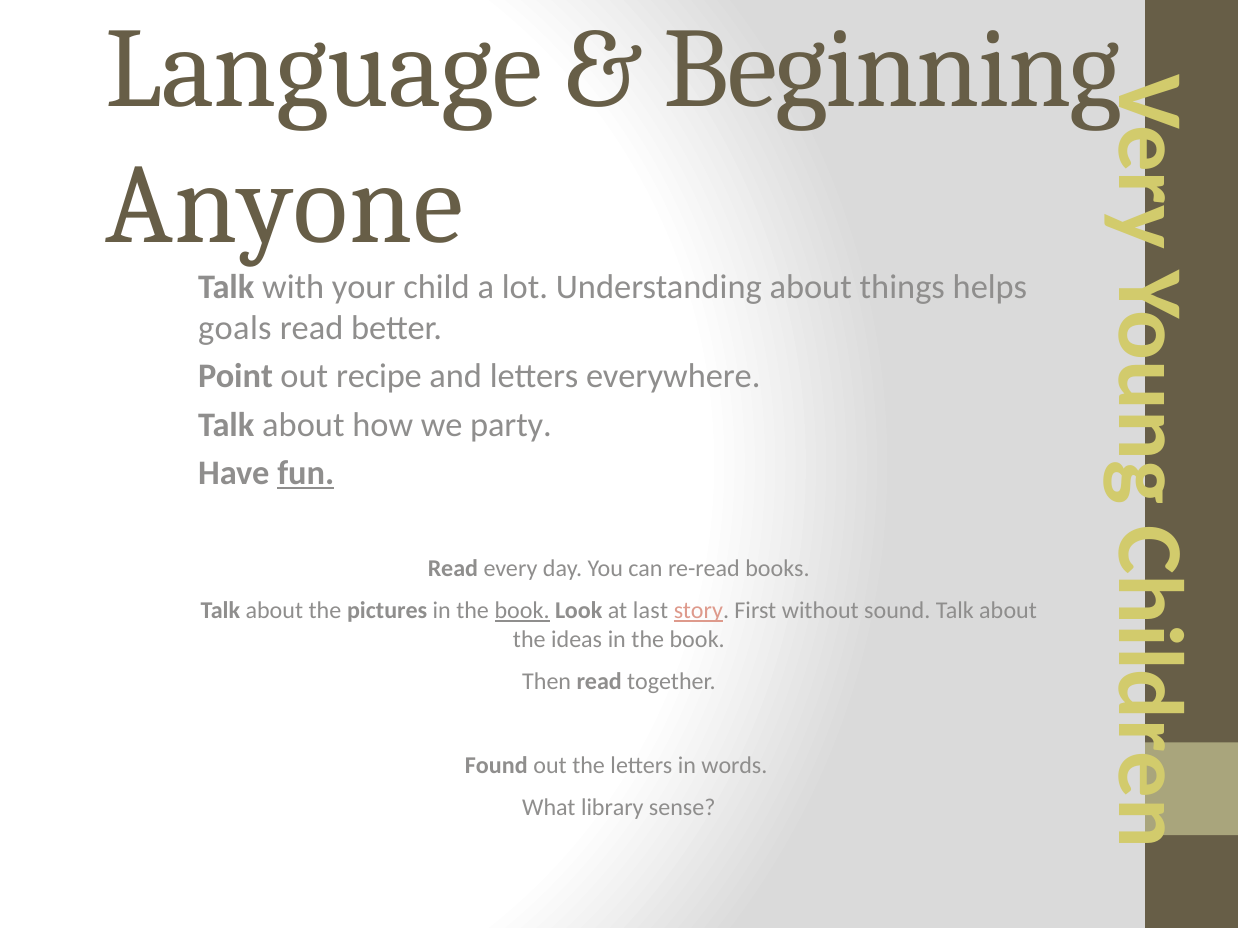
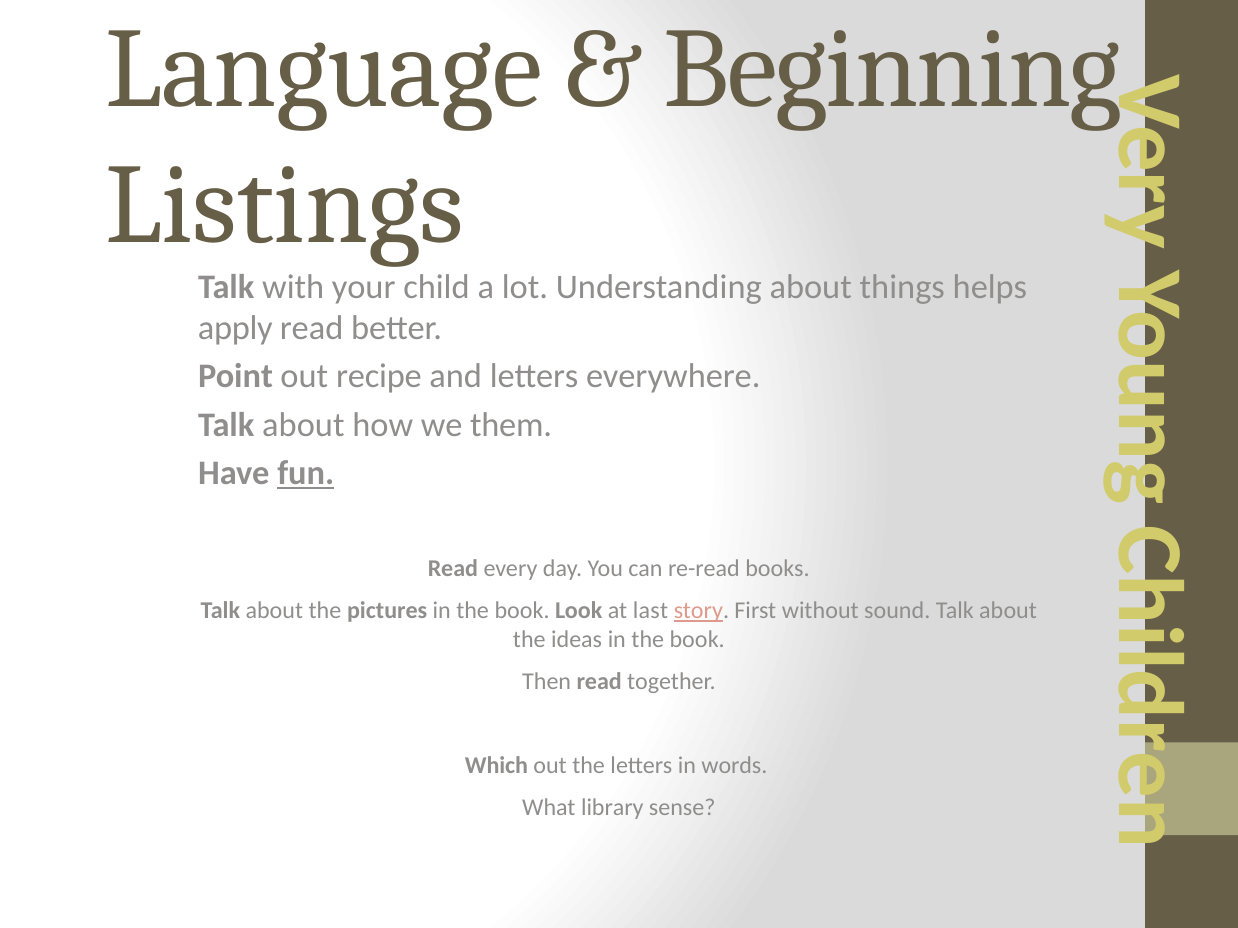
Anyone: Anyone -> Listings
goals: goals -> apply
party: party -> them
book at (522, 611) underline: present -> none
Found: Found -> Which
